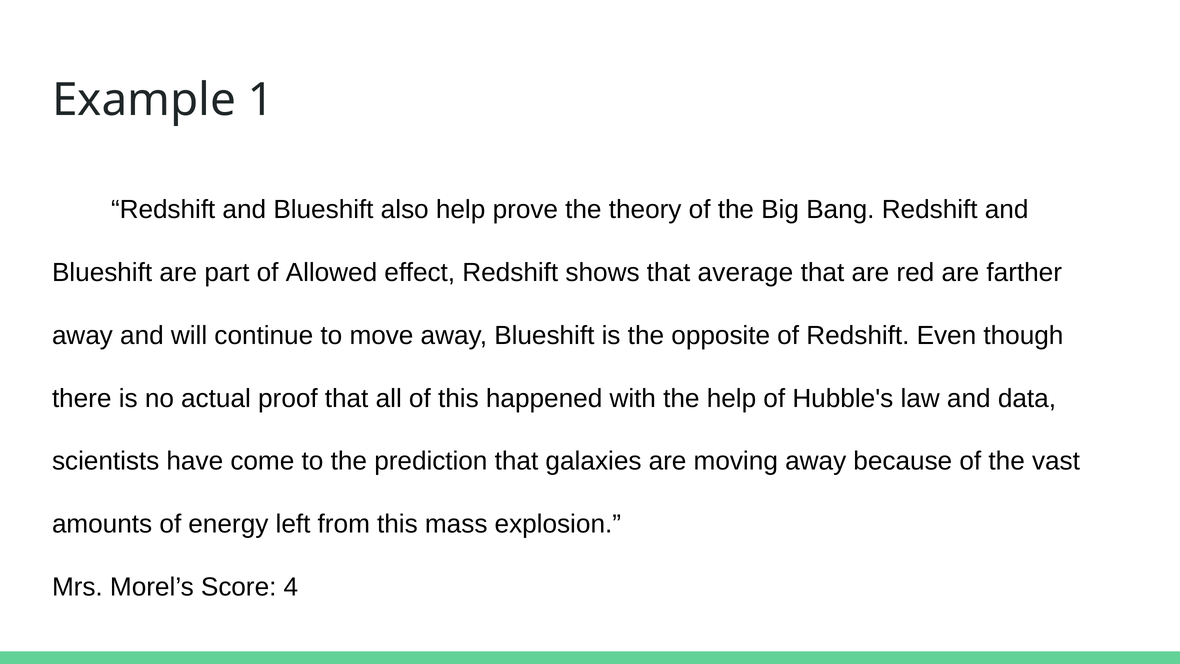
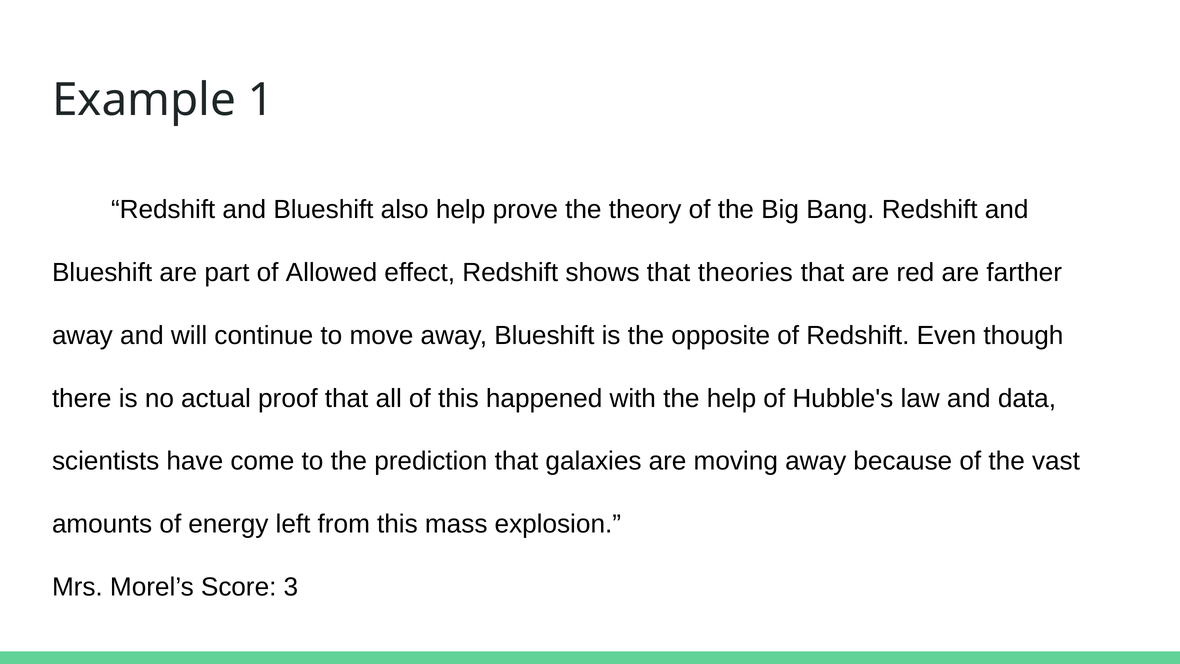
average: average -> theories
4: 4 -> 3
